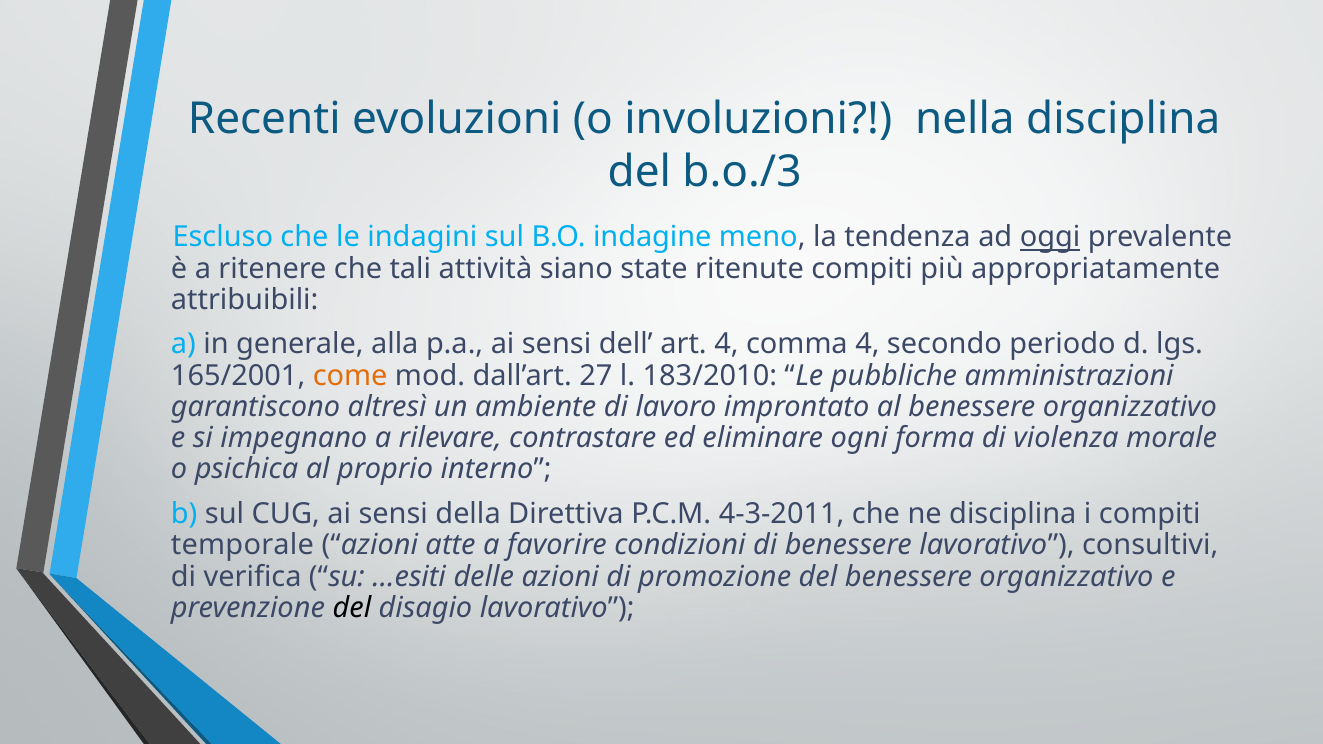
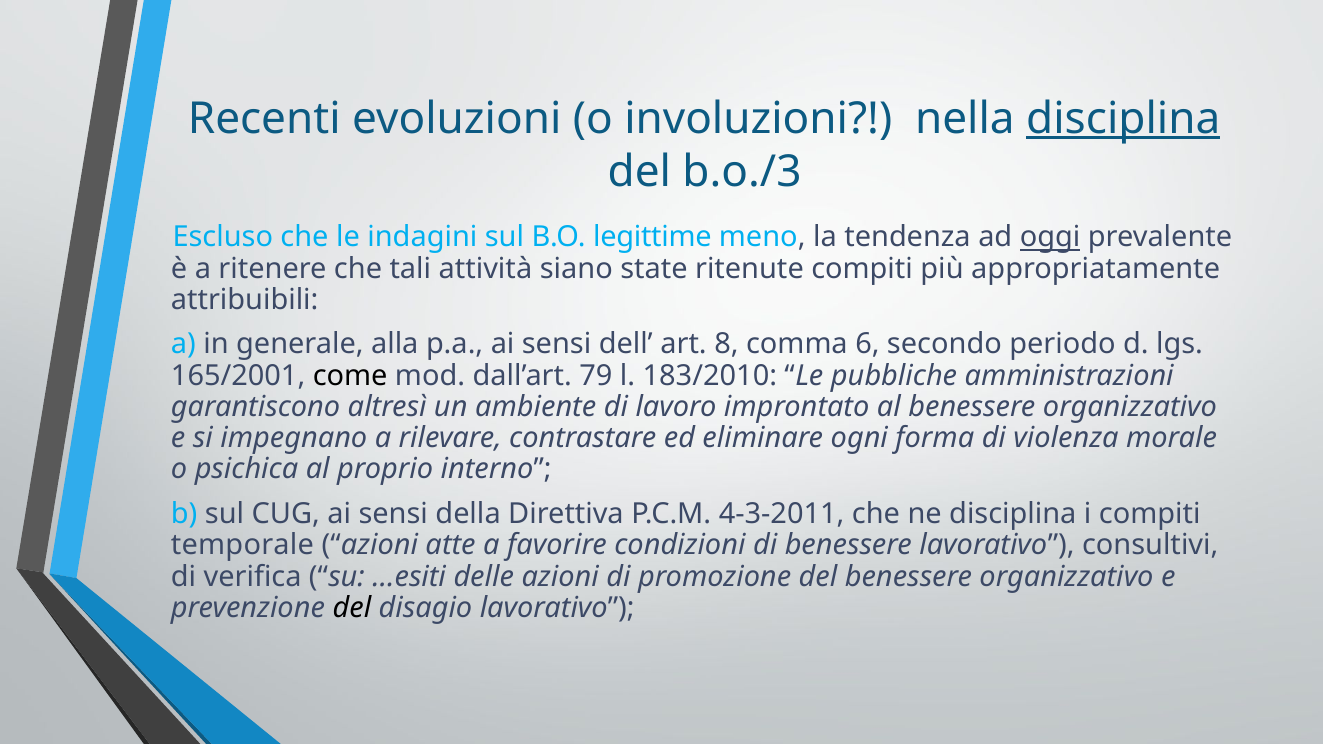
disciplina at (1123, 119) underline: none -> present
indagine: indagine -> legittime
art 4: 4 -> 8
comma 4: 4 -> 6
come colour: orange -> black
27: 27 -> 79
